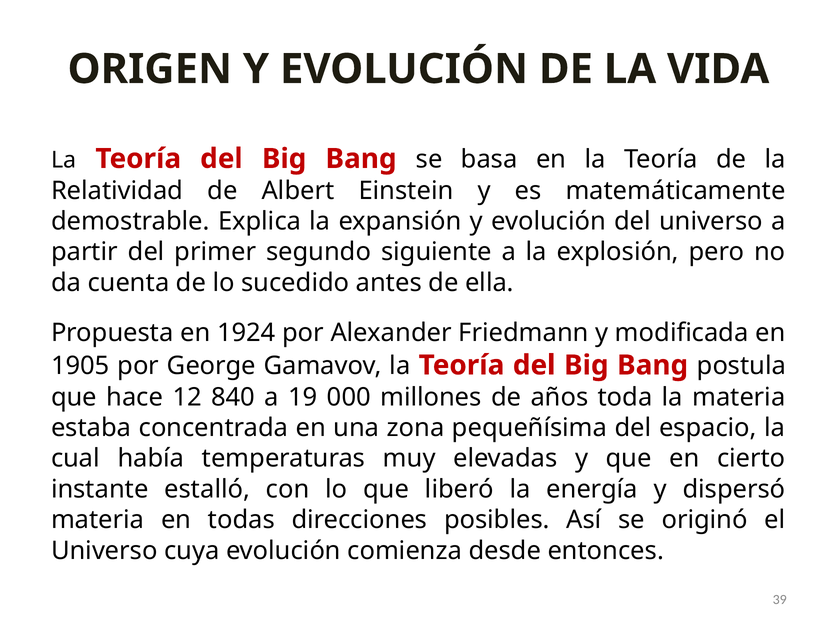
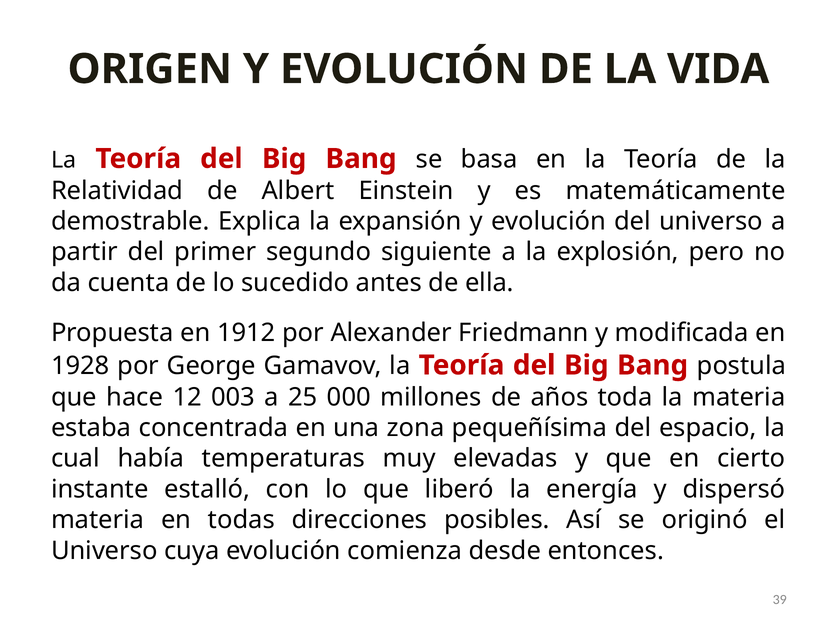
1924: 1924 -> 1912
1905: 1905 -> 1928
840: 840 -> 003
19: 19 -> 25
